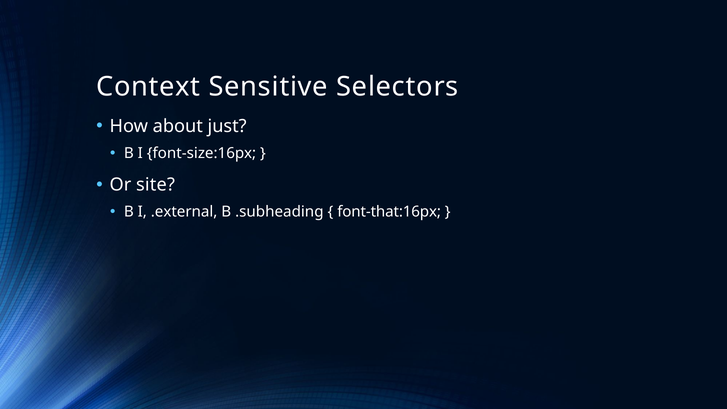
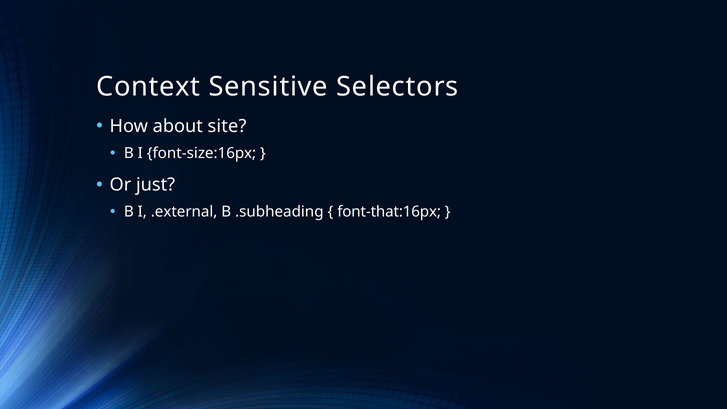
just: just -> site
site: site -> just
